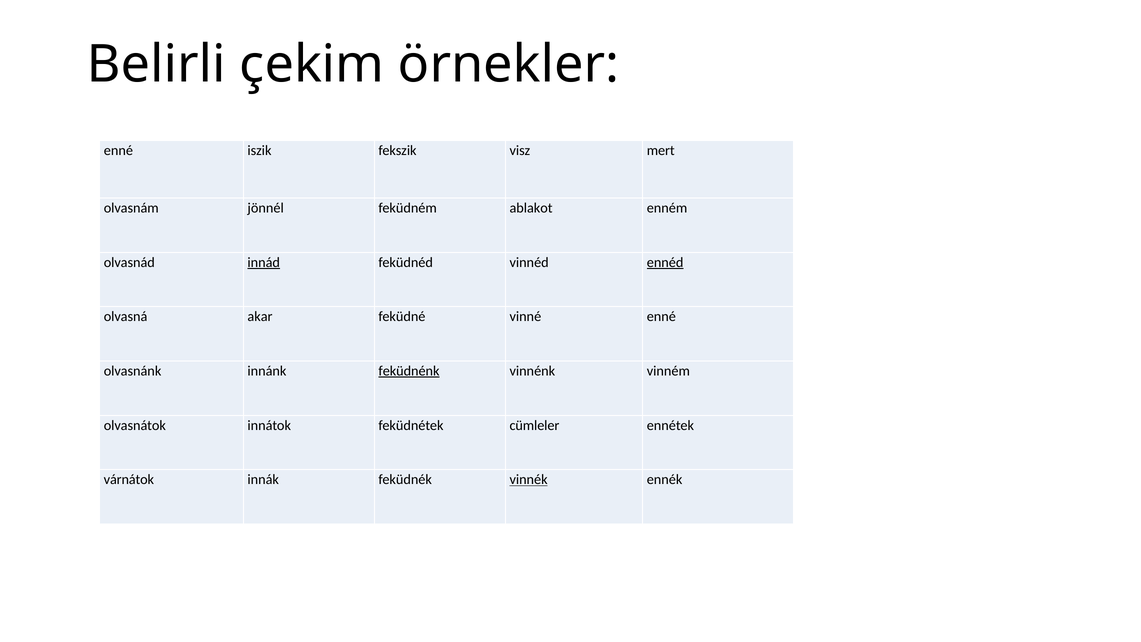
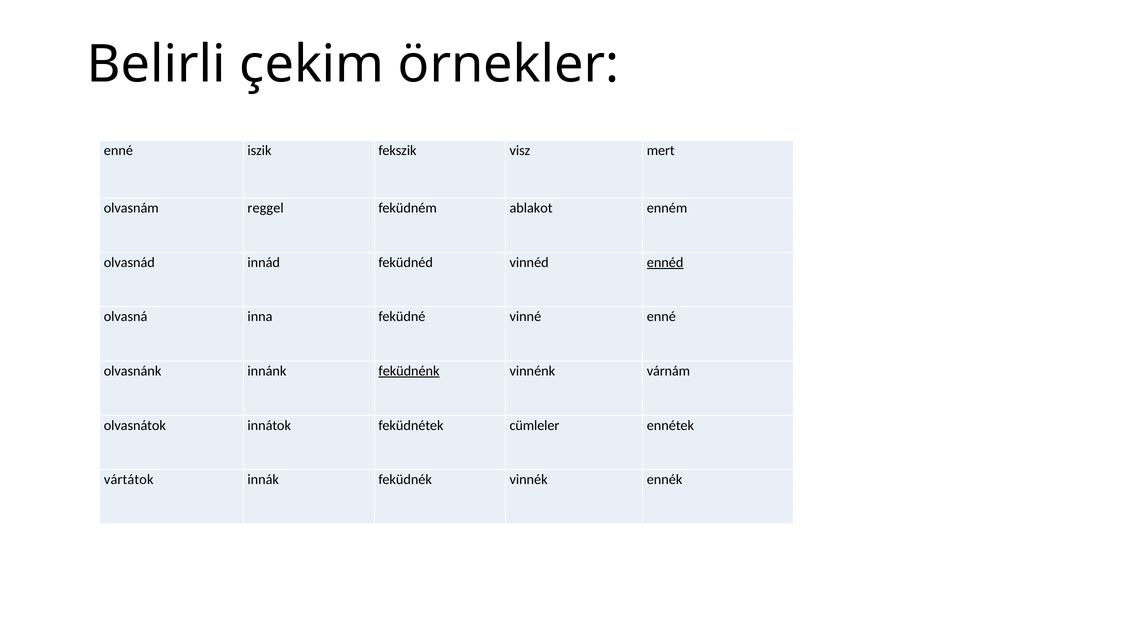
jönnél: jönnél -> reggel
innád underline: present -> none
akar: akar -> inna
vinném: vinném -> várnám
várnátok: várnátok -> vártátok
vinnék underline: present -> none
